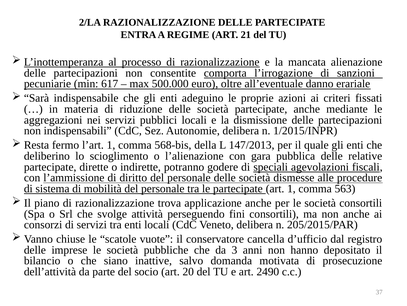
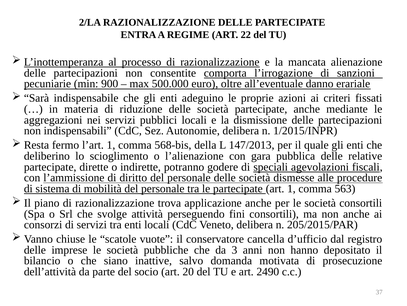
21: 21 -> 22
617: 617 -> 900
